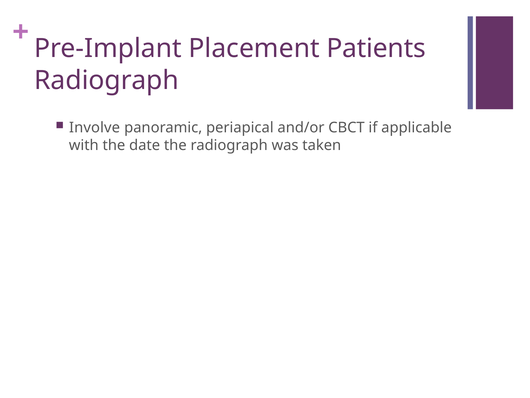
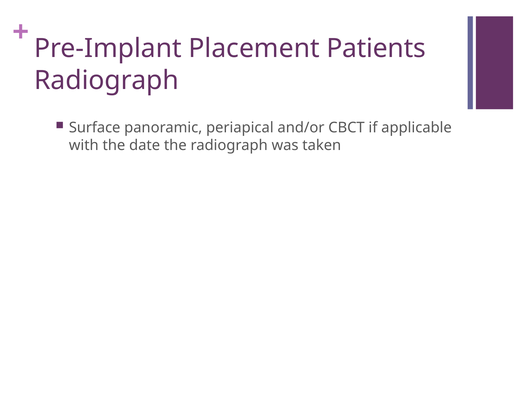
Involve: Involve -> Surface
